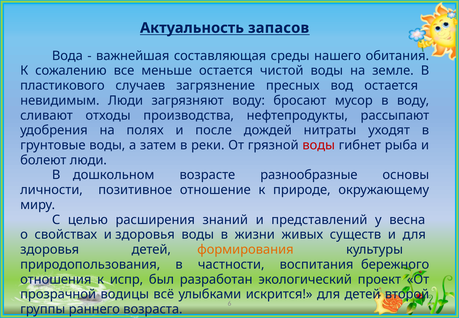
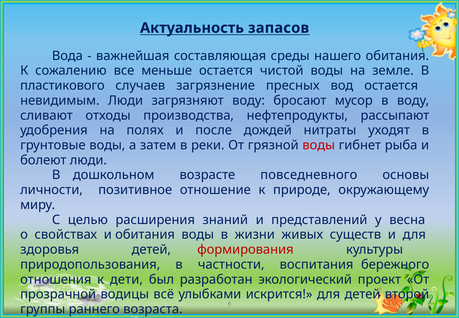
разнообразные: разнообразные -> повседневного
и здоровья: здоровья -> обитания
формирования colour: orange -> red
испр: испр -> дети
